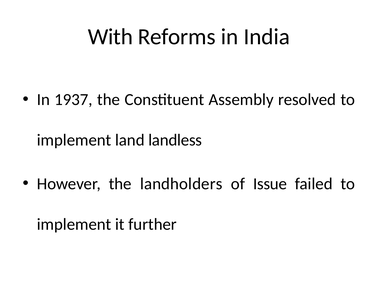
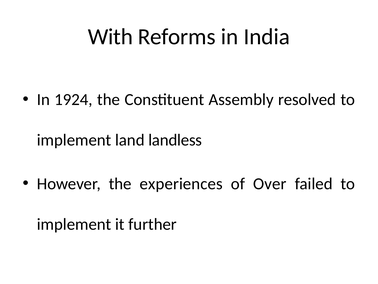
1937: 1937 -> 1924
landholders: landholders -> experiences
Issue: Issue -> Over
